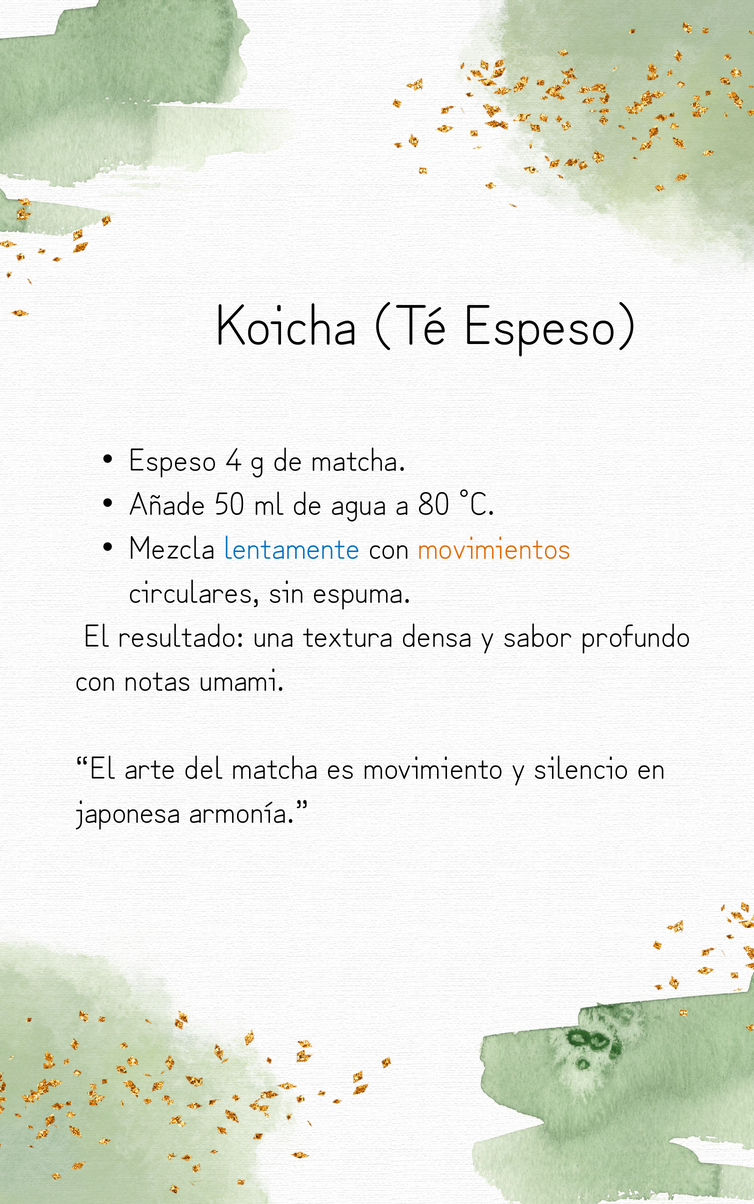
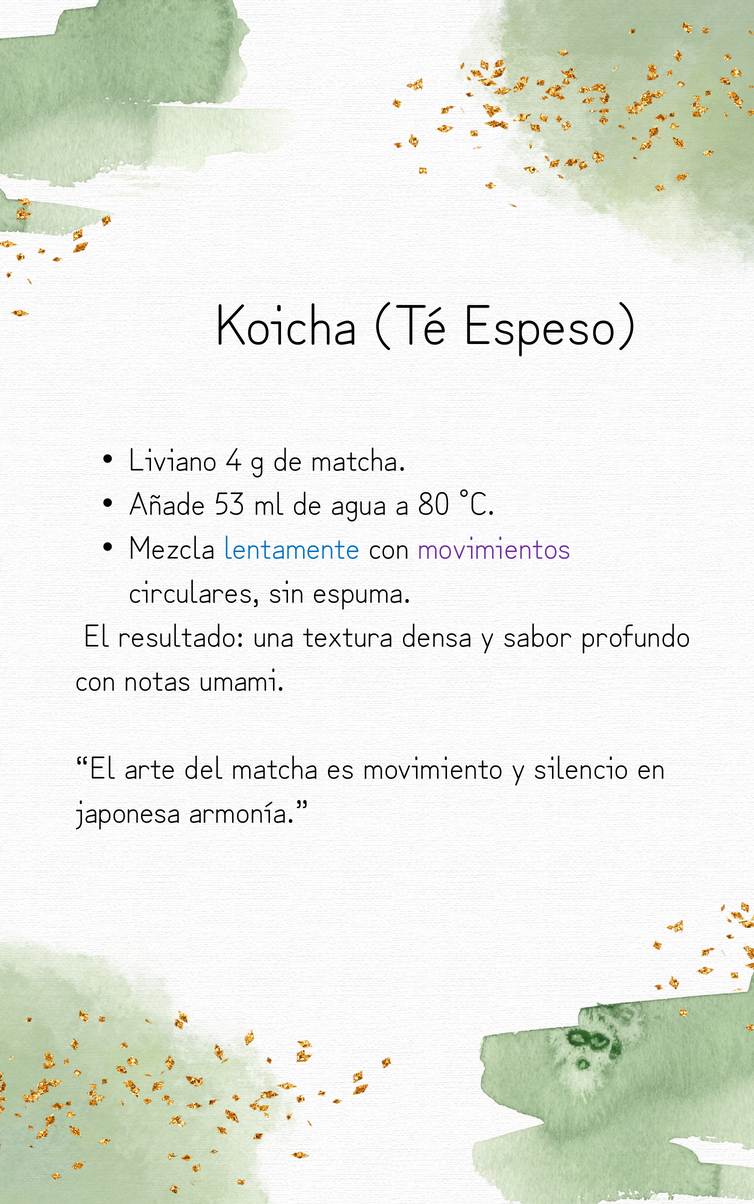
Espeso at (173, 460): Espeso -> Liviano
50: 50 -> 53
movimientos colour: orange -> purple
